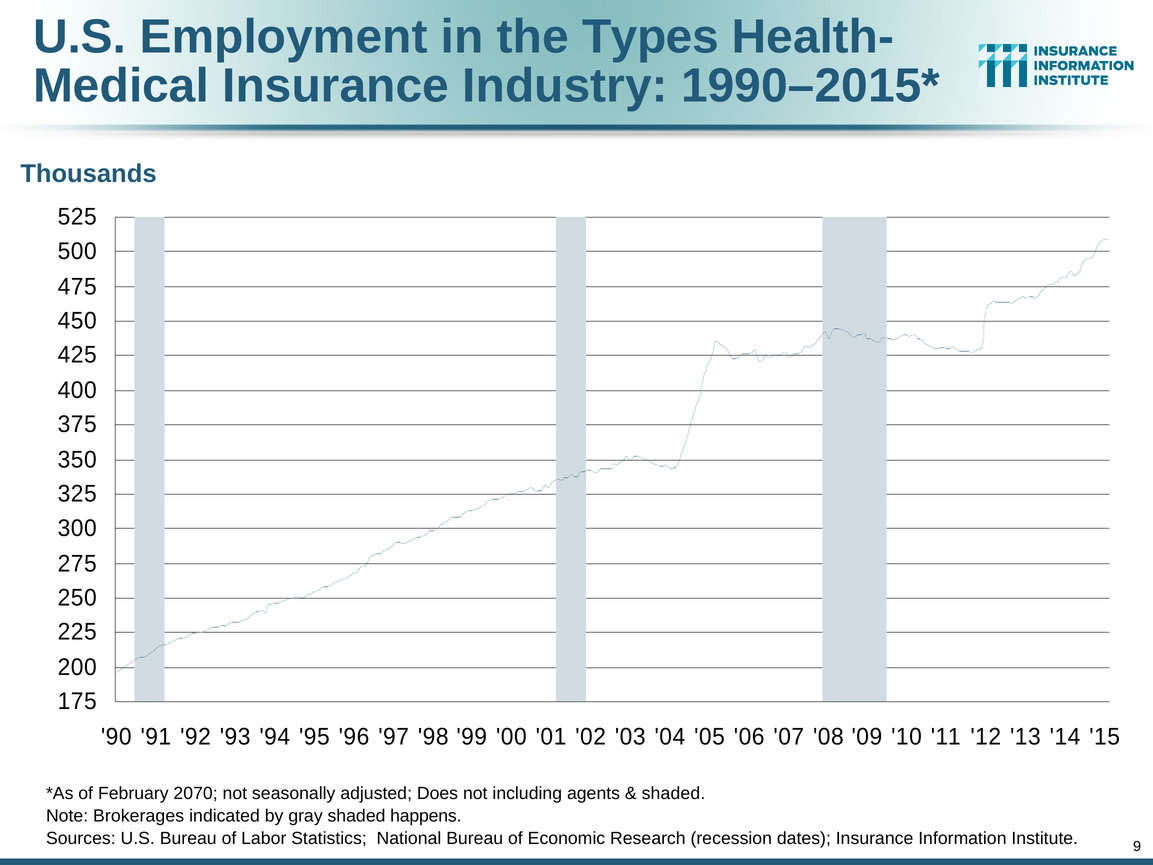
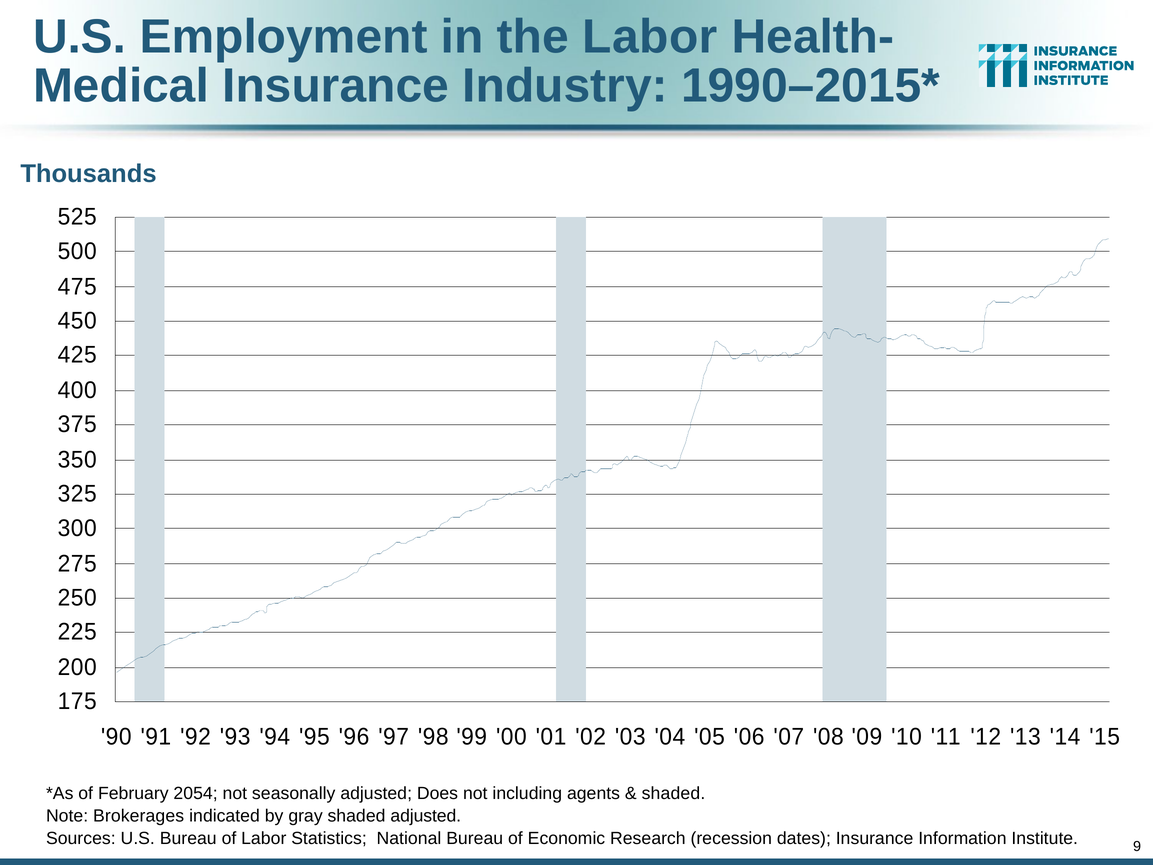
the Types: Types -> Labor
2070: 2070 -> 2054
shaded happens: happens -> adjusted
